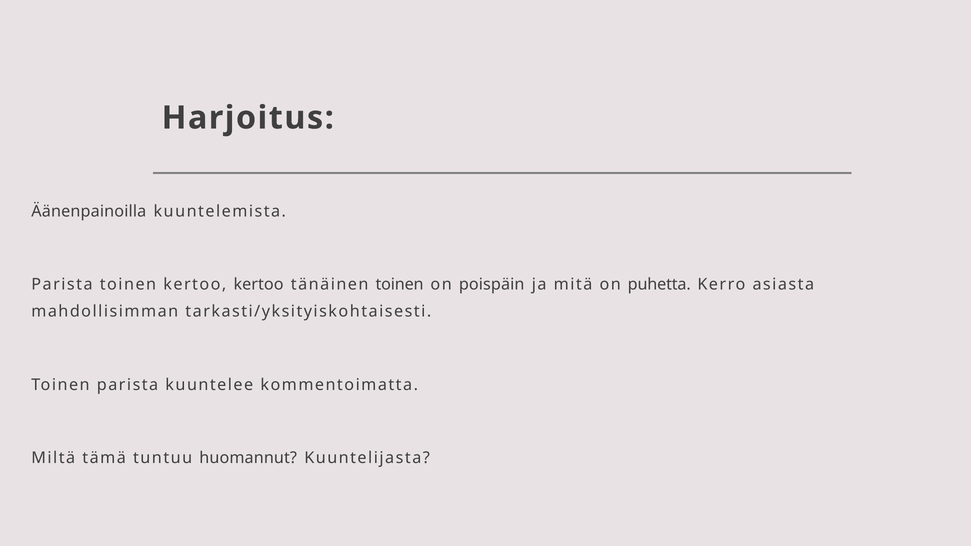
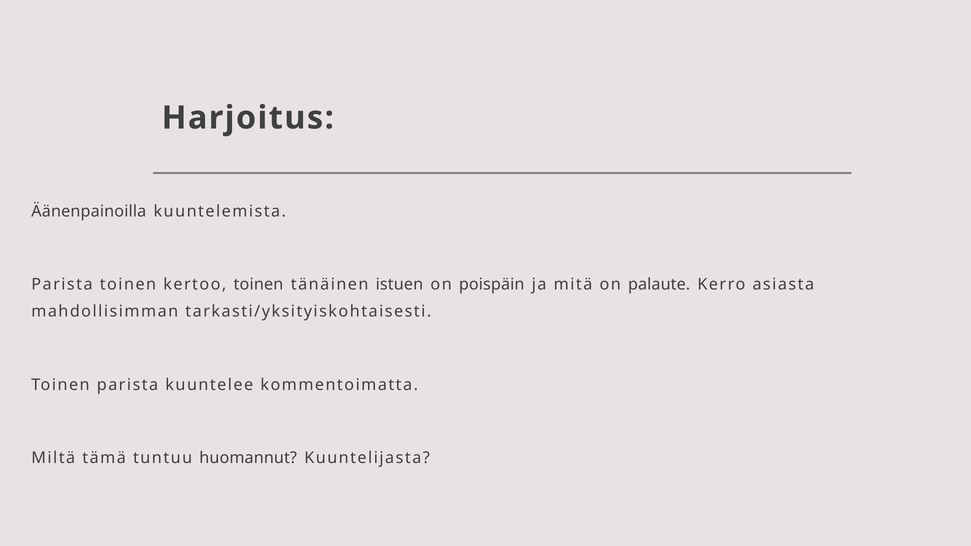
kertoo kertoo: kertoo -> toinen
tänäinen toinen: toinen -> istuen
puhetta: puhetta -> palaute
